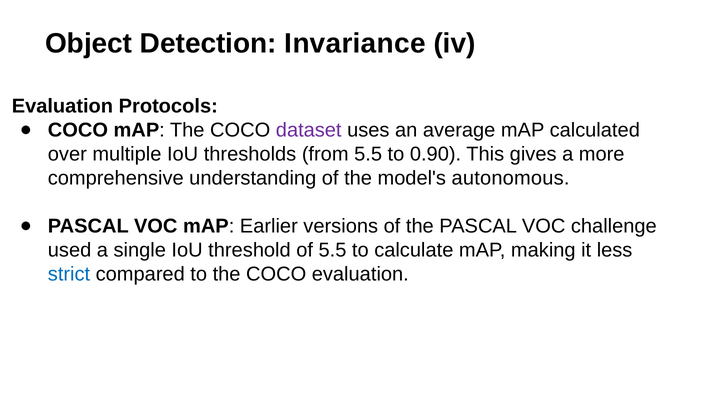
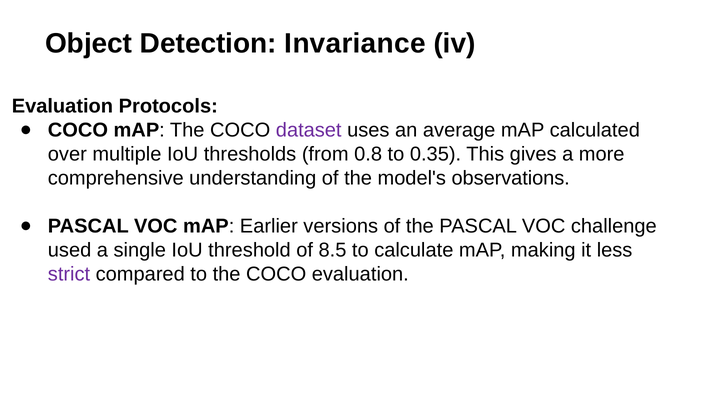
from 5.5: 5.5 -> 0.8
0.90: 0.90 -> 0.35
autonomous: autonomous -> observations
of 5.5: 5.5 -> 8.5
strict colour: blue -> purple
